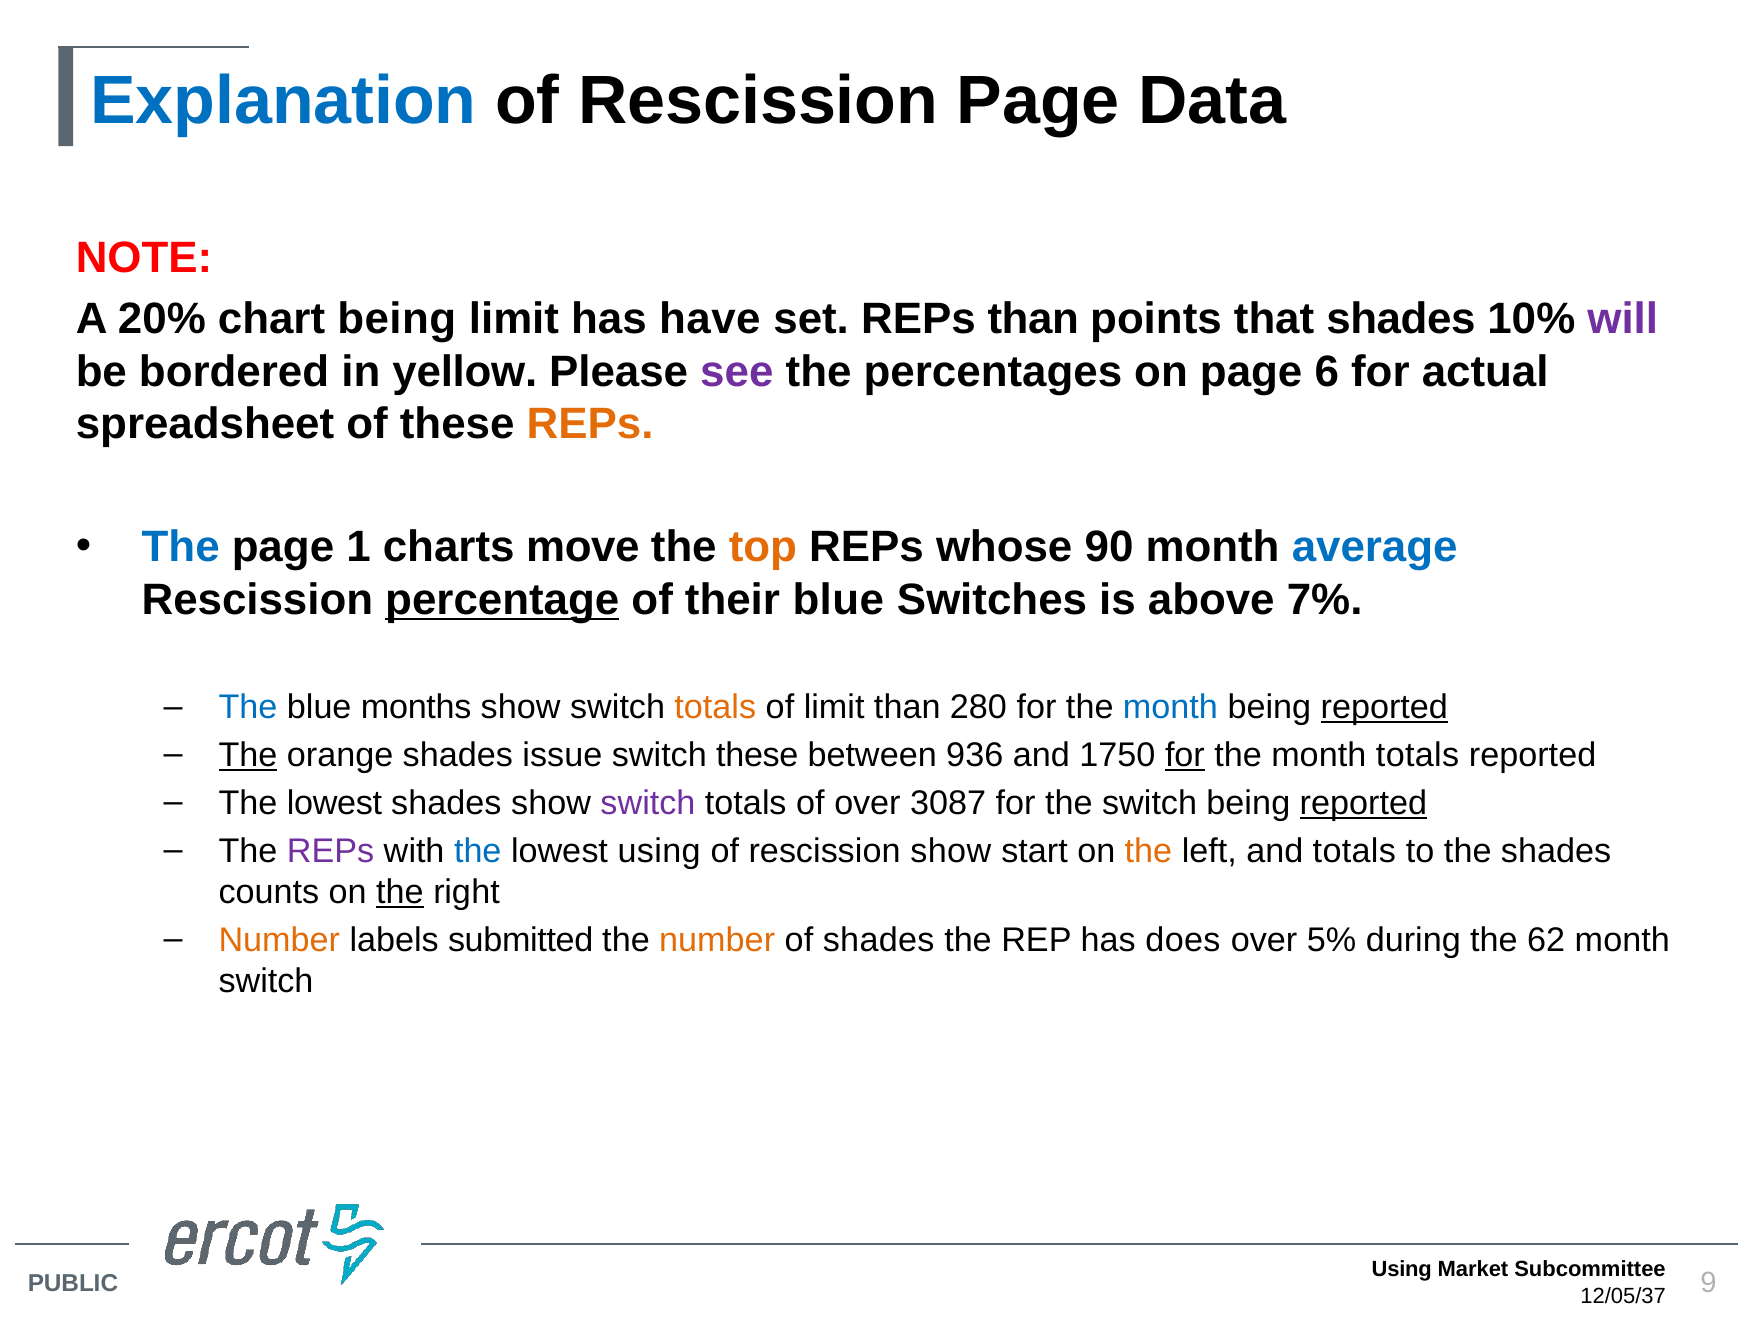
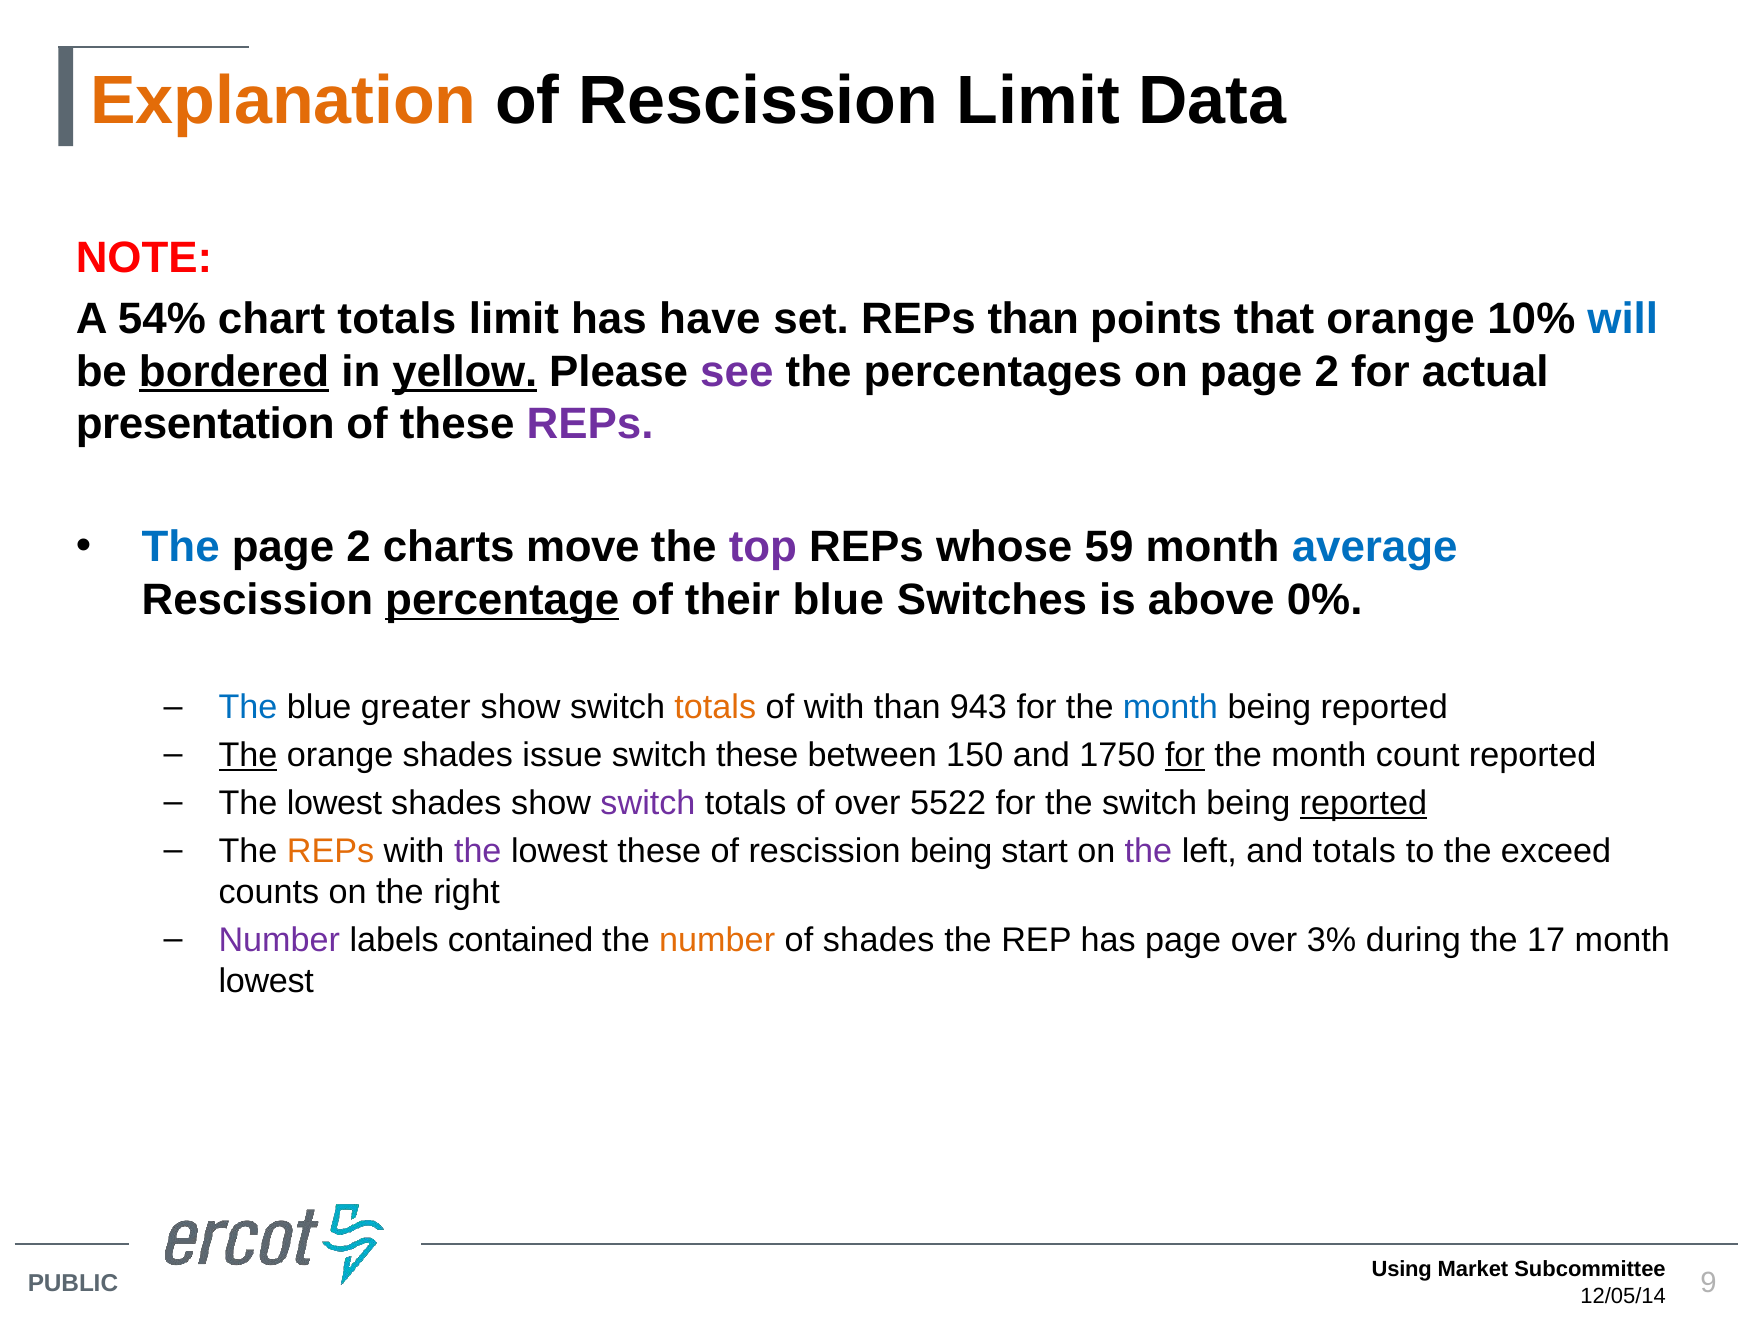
Explanation colour: blue -> orange
Rescission Page: Page -> Limit
20%: 20% -> 54%
chart being: being -> totals
that shades: shades -> orange
will colour: purple -> blue
bordered underline: none -> present
yellow underline: none -> present
on page 6: 6 -> 2
spreadsheet: spreadsheet -> presentation
REPs at (590, 424) colour: orange -> purple
1 at (359, 547): 1 -> 2
top colour: orange -> purple
90: 90 -> 59
7%: 7% -> 0%
months: months -> greater
of limit: limit -> with
280: 280 -> 943
reported at (1384, 708) underline: present -> none
936: 936 -> 150
month totals: totals -> count
3087: 3087 -> 5522
REPs at (331, 851) colour: purple -> orange
the at (478, 851) colour: blue -> purple
lowest using: using -> these
rescission show: show -> being
the at (1148, 851) colour: orange -> purple
the shades: shades -> exceed
the at (400, 892) underline: present -> none
Number at (279, 940) colour: orange -> purple
submitted: submitted -> contained
has does: does -> page
5%: 5% -> 3%
62: 62 -> 17
switch at (266, 981): switch -> lowest
12/05/37: 12/05/37 -> 12/05/14
